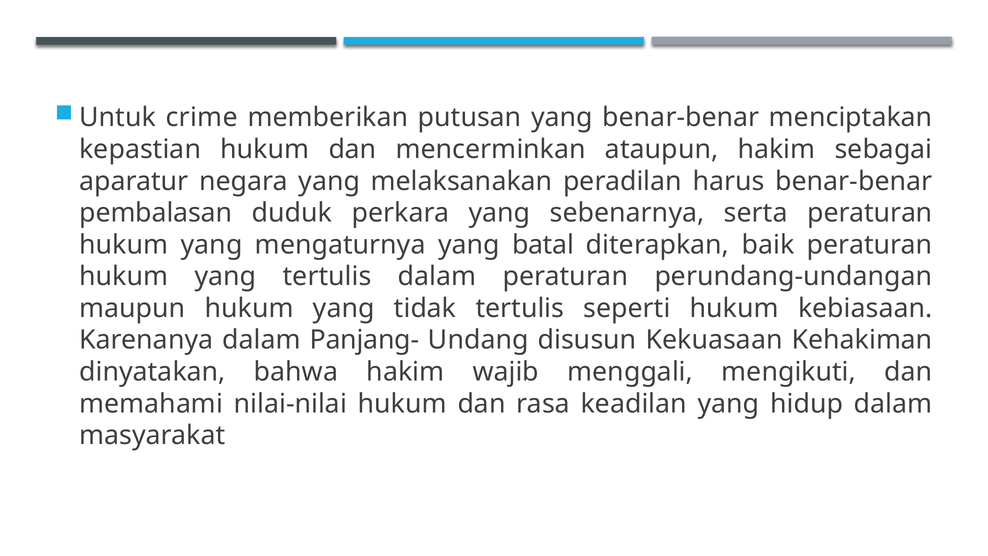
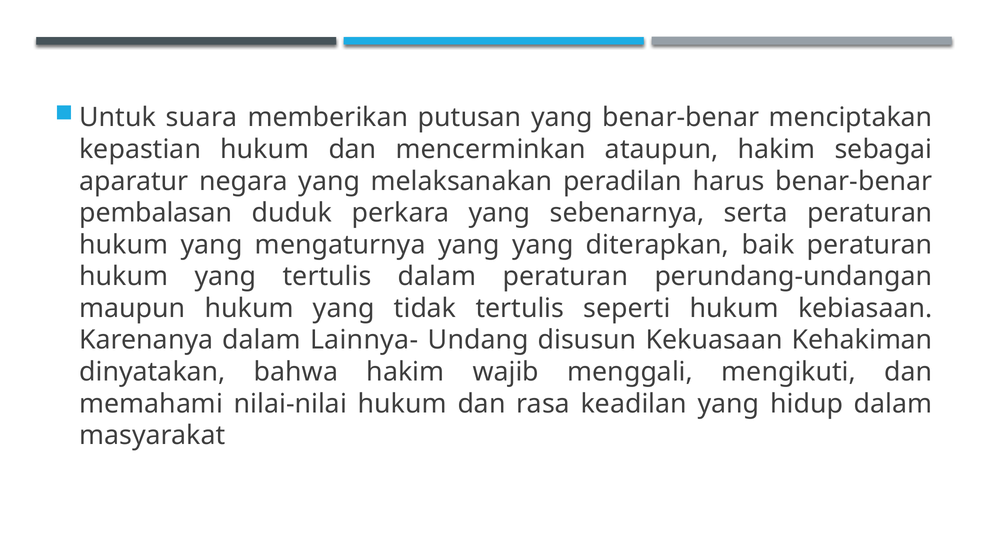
crime: crime -> suara
yang batal: batal -> yang
Panjang-: Panjang- -> Lainnya-
